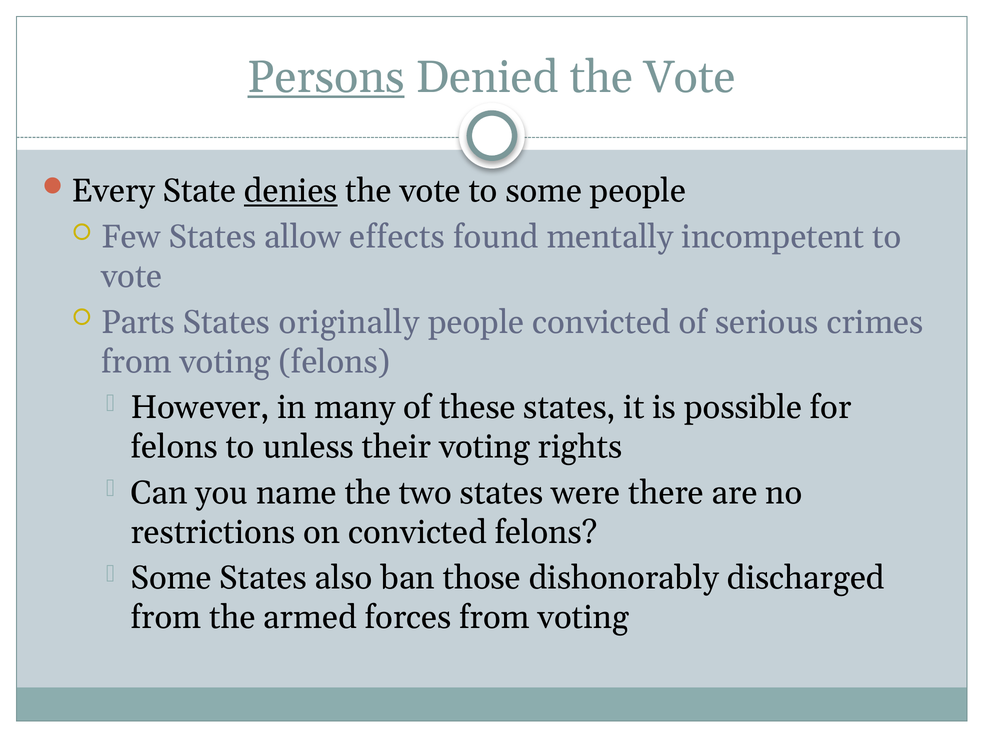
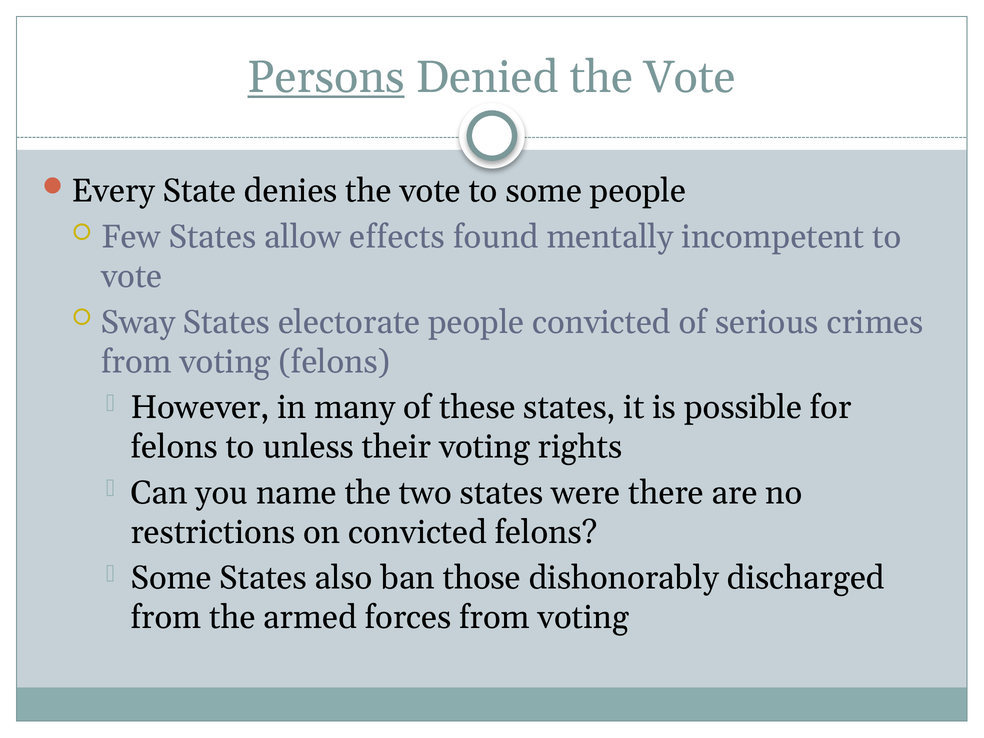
denies underline: present -> none
Parts: Parts -> Sway
originally: originally -> electorate
